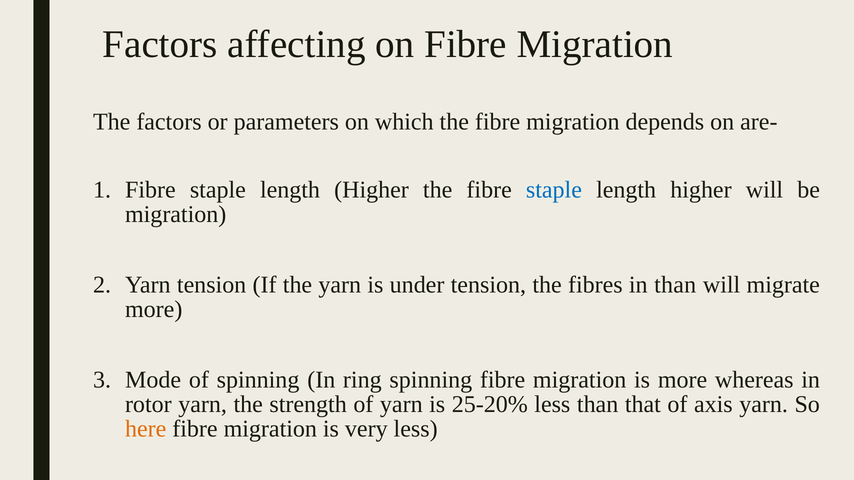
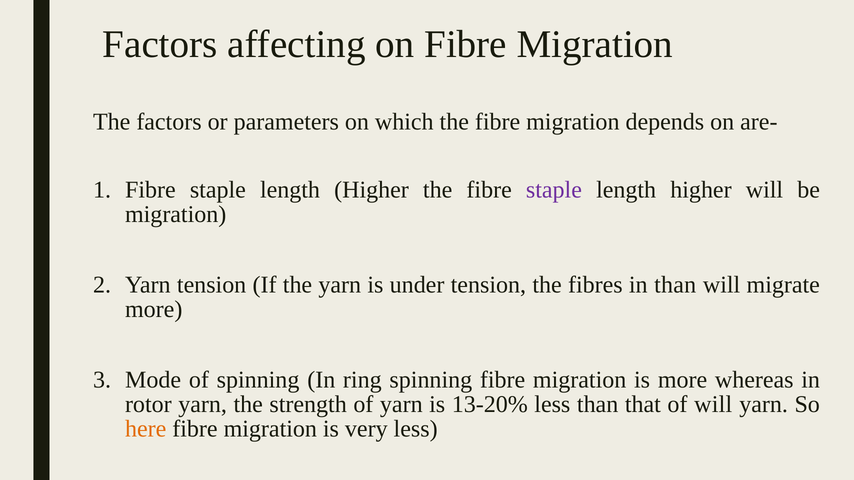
staple at (554, 190) colour: blue -> purple
25-20%: 25-20% -> 13-20%
of axis: axis -> will
